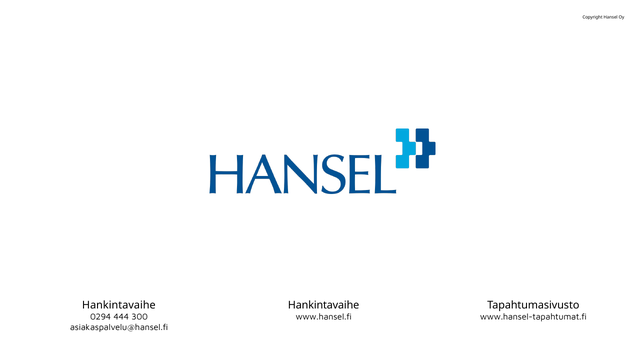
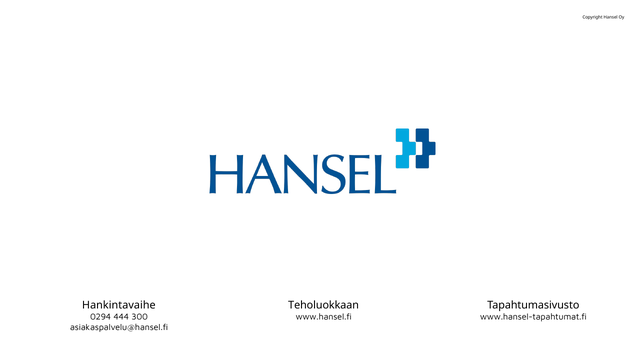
Hankintavaihe at (324, 305): Hankintavaihe -> Teholuokkaan
